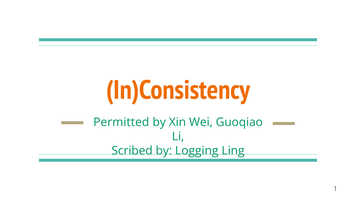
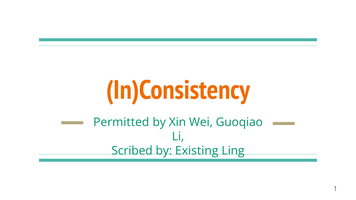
Logging: Logging -> Existing
